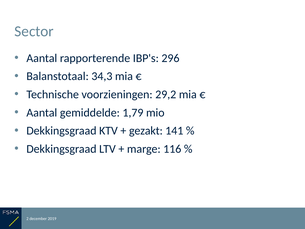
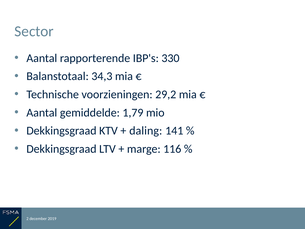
296: 296 -> 330
gezakt: gezakt -> daling
